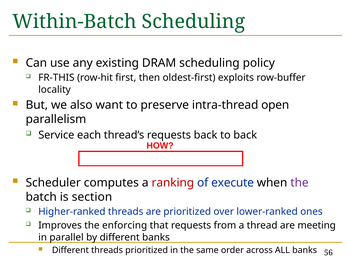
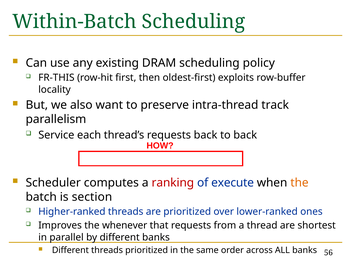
open: open -> track
the at (299, 182) colour: purple -> orange
enforcing: enforcing -> whenever
meeting: meeting -> shortest
